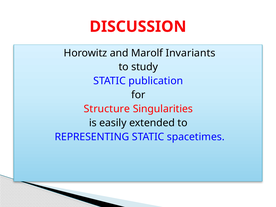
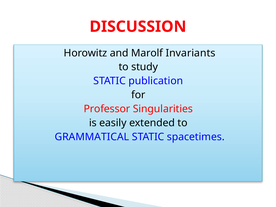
Structure: Structure -> Professor
REPRESENTING: REPRESENTING -> GRAMMATICAL
